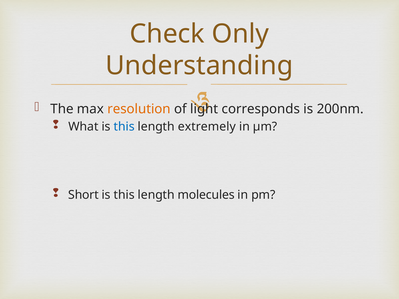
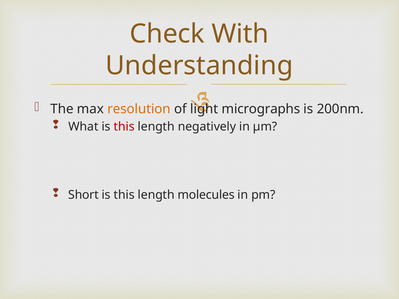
Only: Only -> With
corresponds: corresponds -> micrographs
this at (124, 127) colour: blue -> red
extremely: extremely -> negatively
